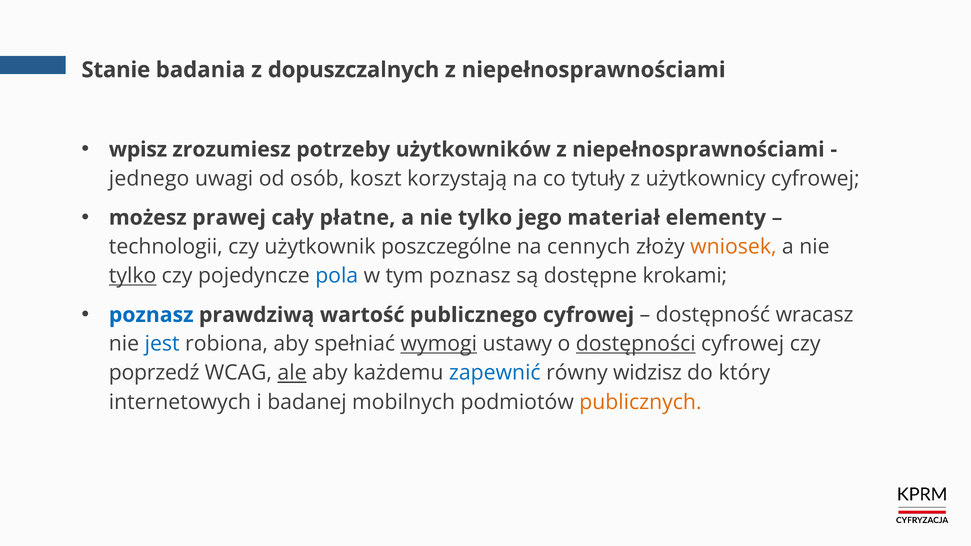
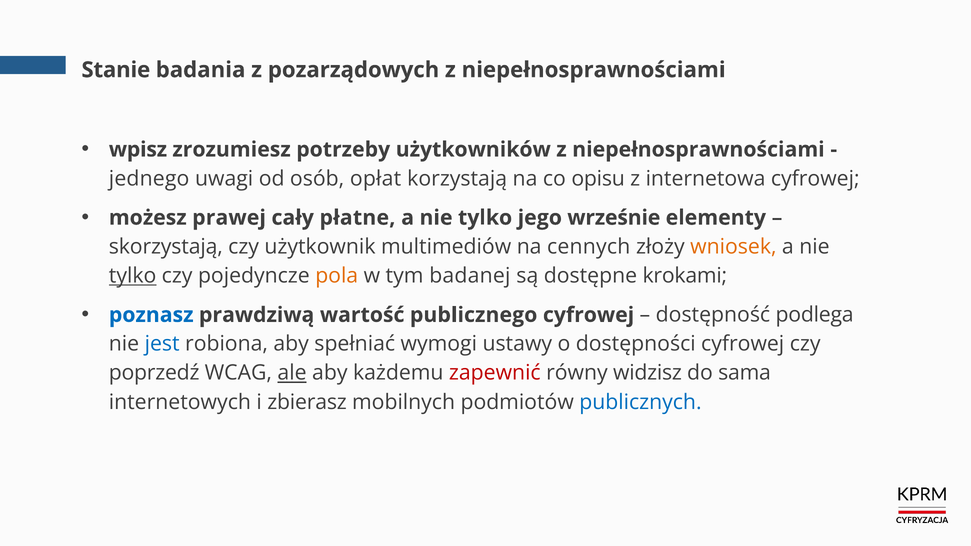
dopuszczalnych: dopuszczalnych -> pozarządowych
koszt: koszt -> opłat
tytuły: tytuły -> opisu
użytkownicy: użytkownicy -> internetowa
materiał: materiał -> wrześnie
technologii: technologii -> skorzystają
poszczególne: poszczególne -> multimediów
pola colour: blue -> orange
tym poznasz: poznasz -> badanej
wracasz: wracasz -> podlega
wymogi underline: present -> none
dostępności underline: present -> none
zapewnić colour: blue -> red
który: który -> sama
badanej: badanej -> zbierasz
publicznych colour: orange -> blue
